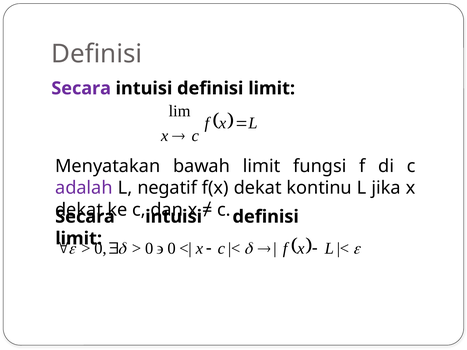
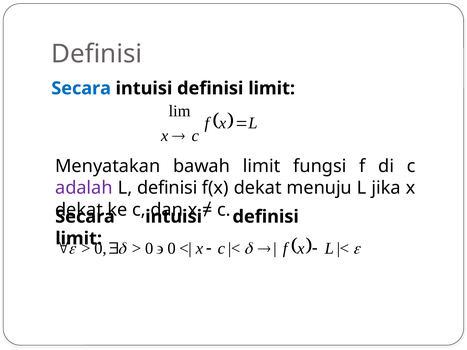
Secara at (81, 88) colour: purple -> blue
L negatif: negatif -> definisi
kontinu: kontinu -> menuju
